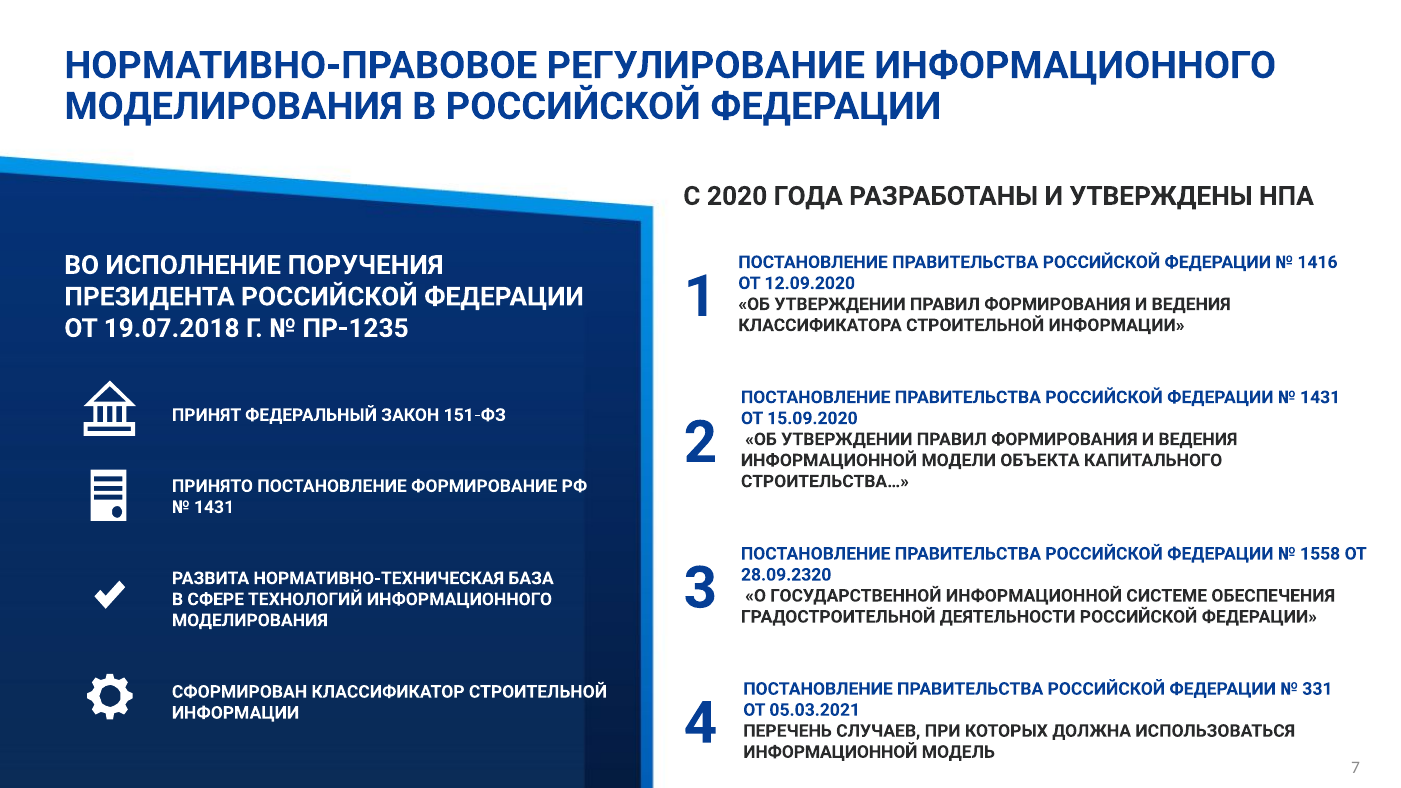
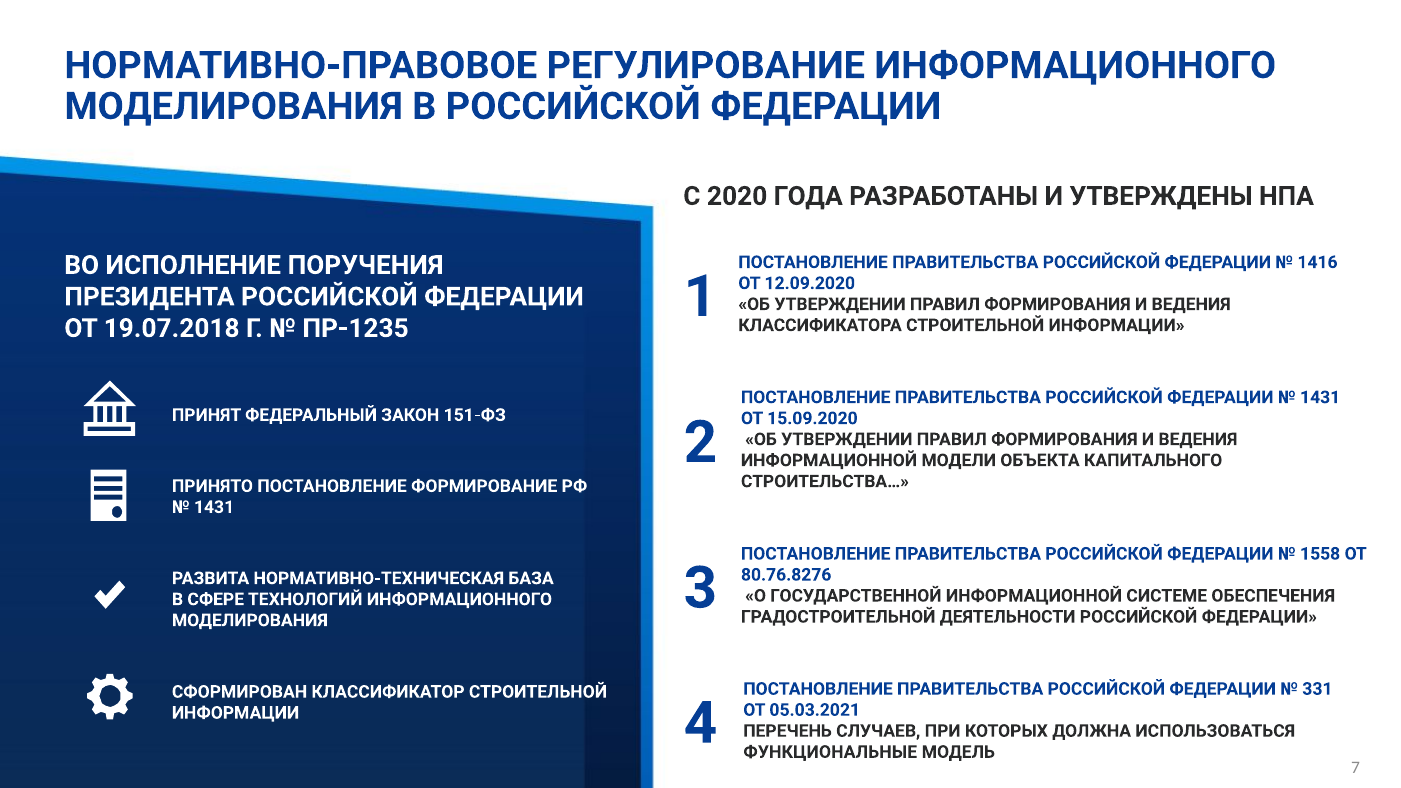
28.09.2320: 28.09.2320 -> 80.76.8276
ИНФОРМАЦИОННОЙ at (830, 752): ИНФОРМАЦИОННОЙ -> ФУНКЦИОНАЛЬНЫЕ
